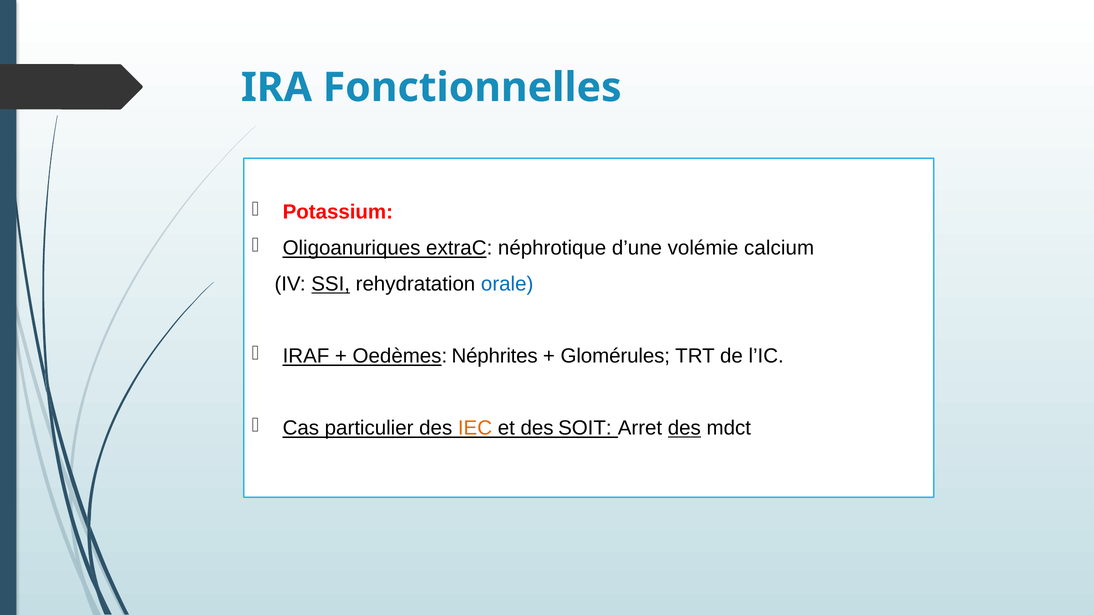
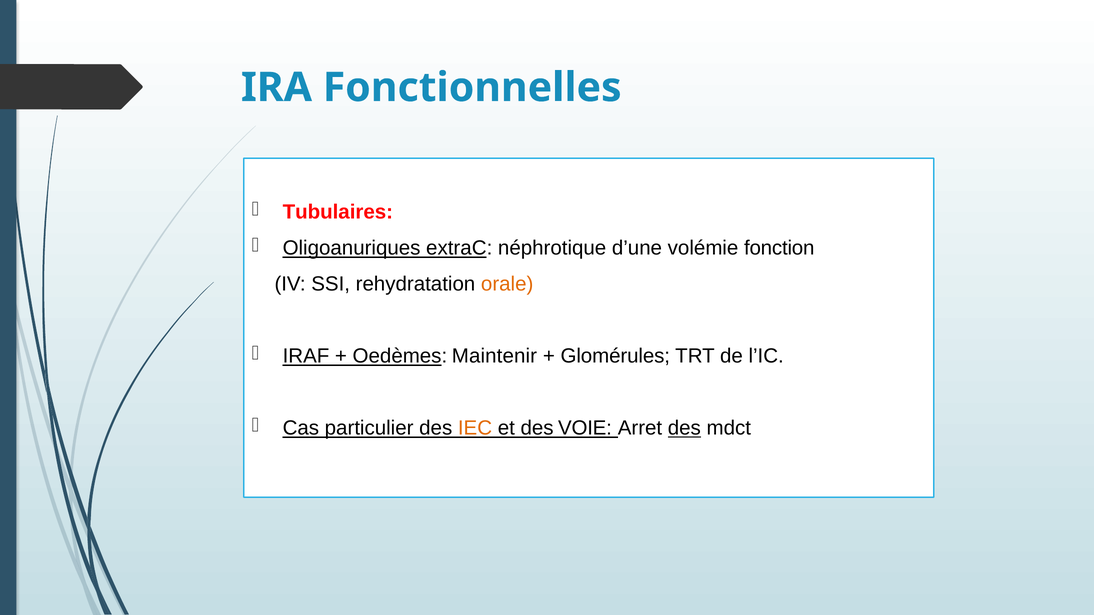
Potassium: Potassium -> Tubulaires
calcium: calcium -> fonction
SSI underline: present -> none
orale colour: blue -> orange
Néphrites: Néphrites -> Maintenir
SOIT: SOIT -> VOIE
